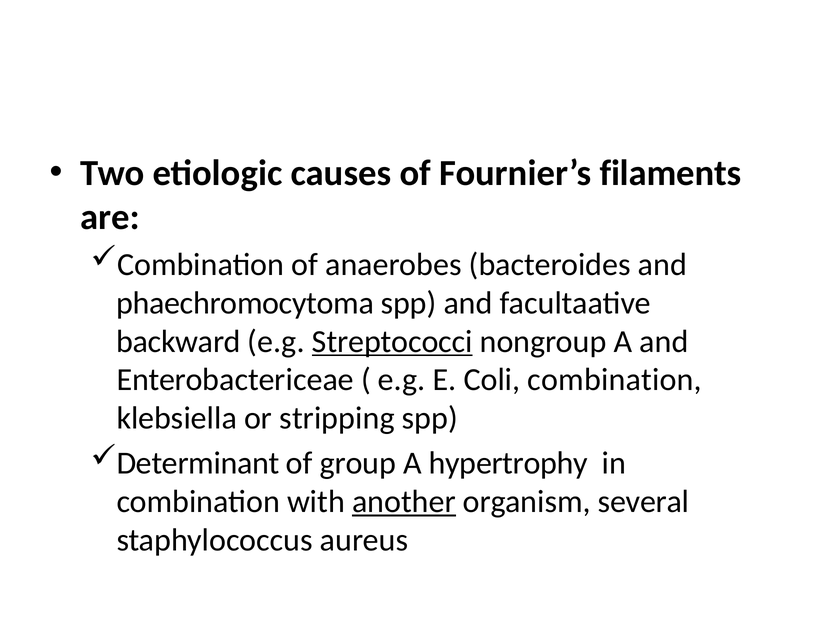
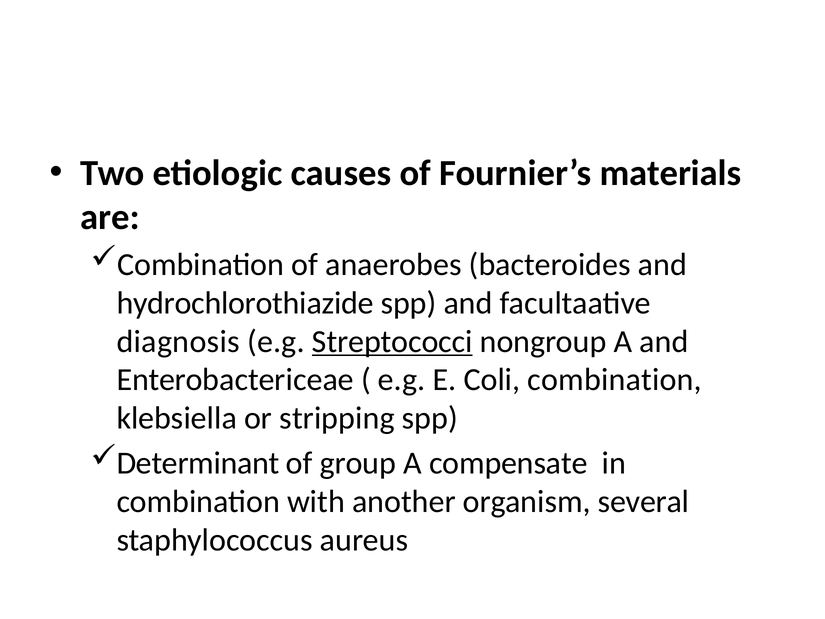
filaments: filaments -> materials
phaechromocytoma: phaechromocytoma -> hydrochlorothiazide
backward: backward -> diagnosis
hypertrophy: hypertrophy -> compensate
another underline: present -> none
